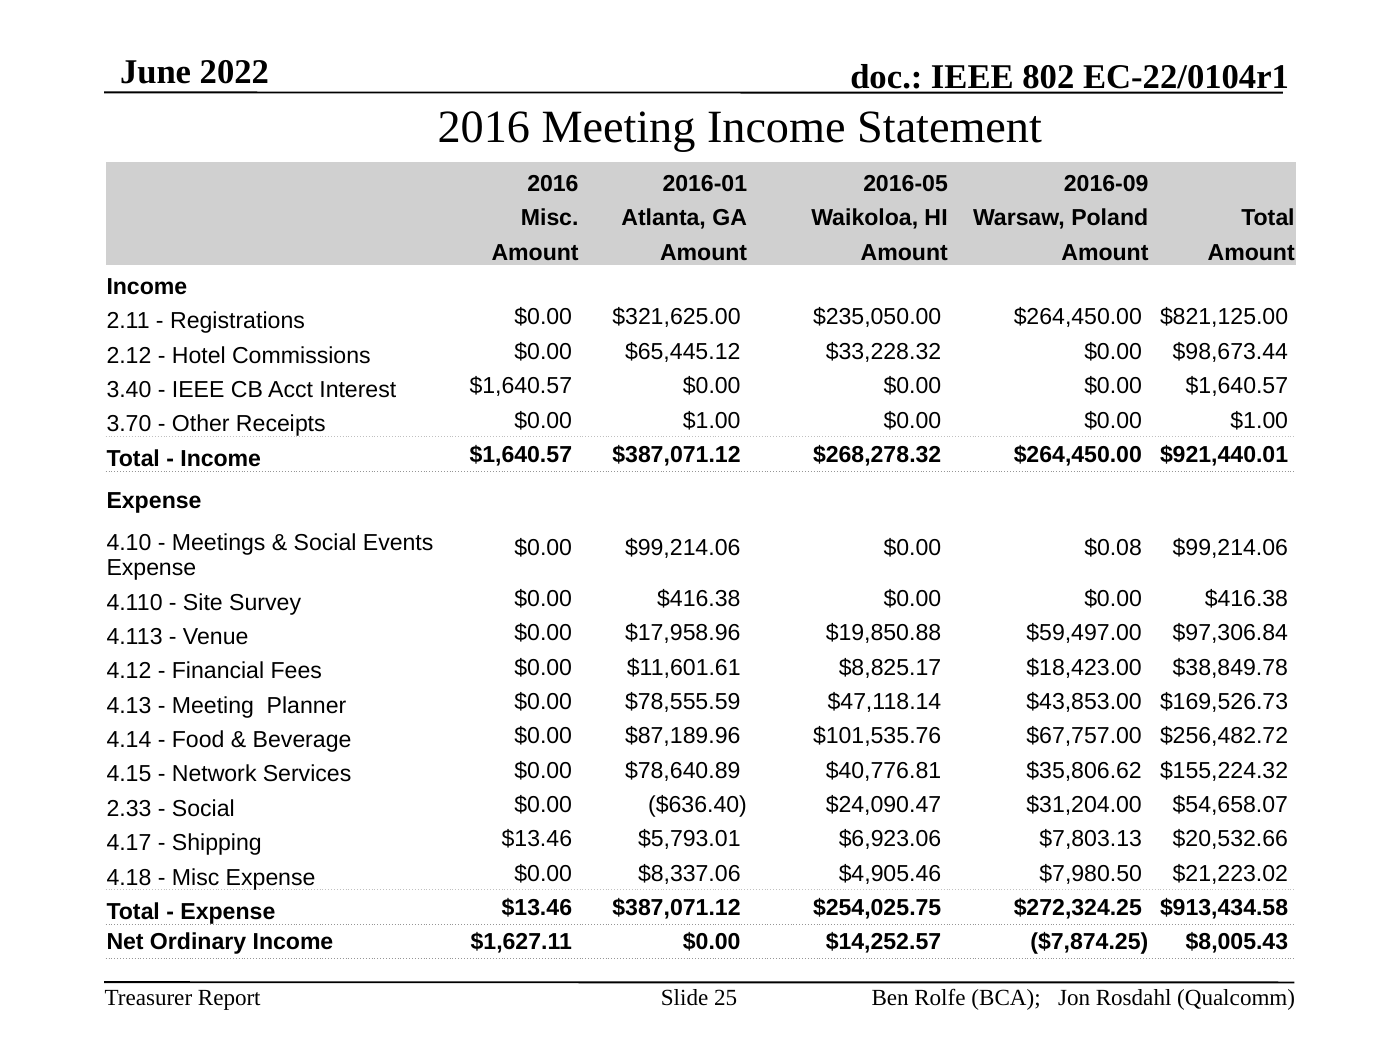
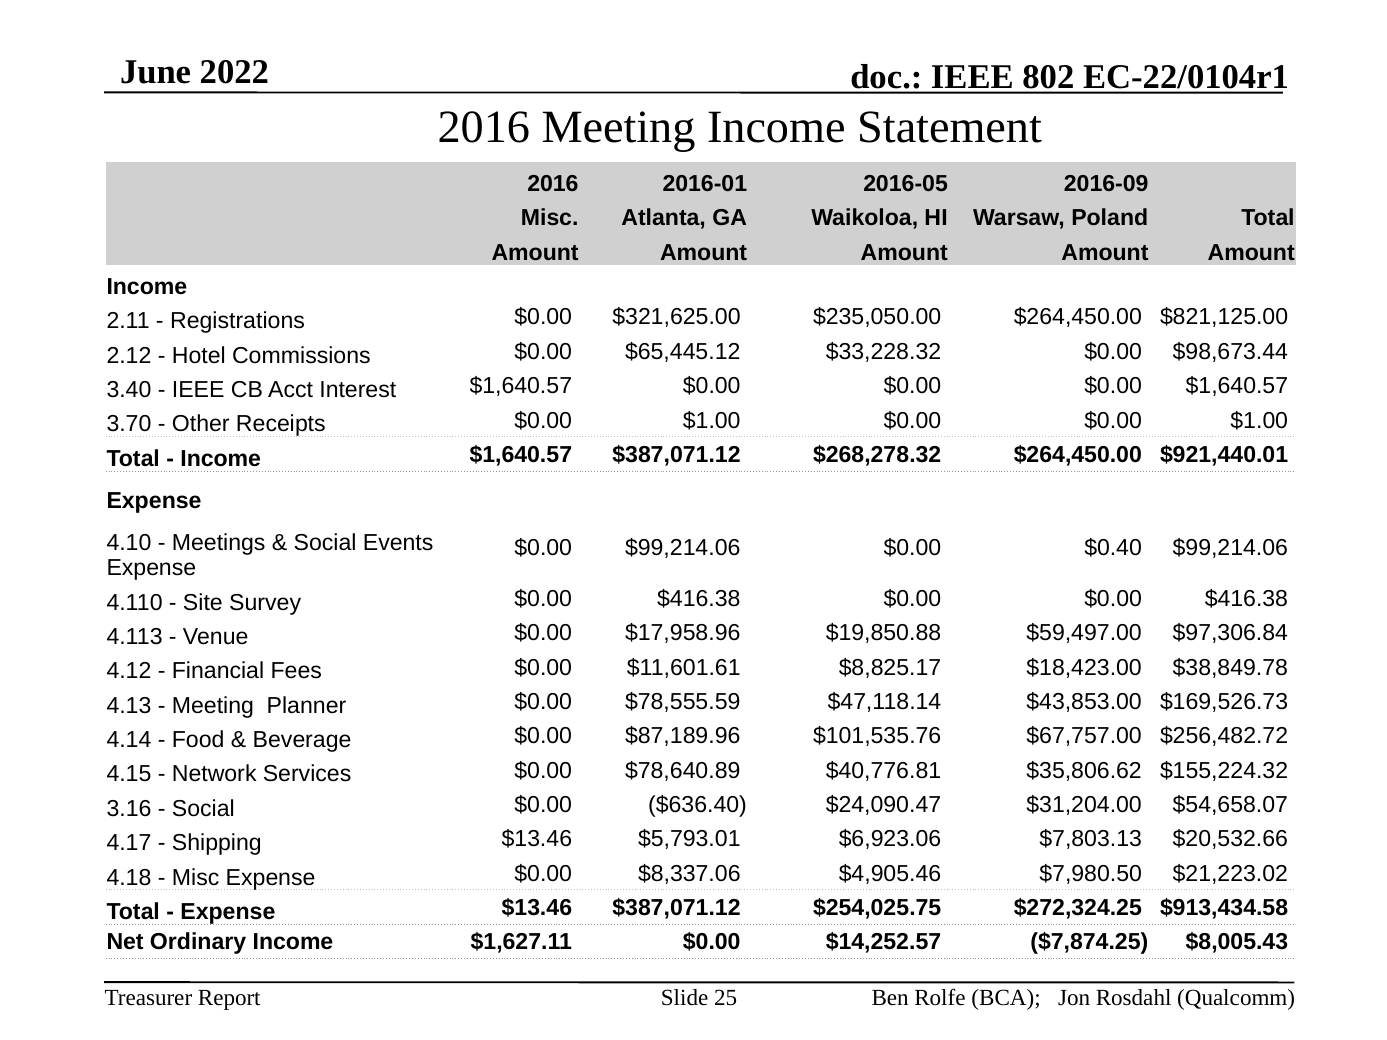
$0.08: $0.08 -> $0.40
2.33: 2.33 -> 3.16
